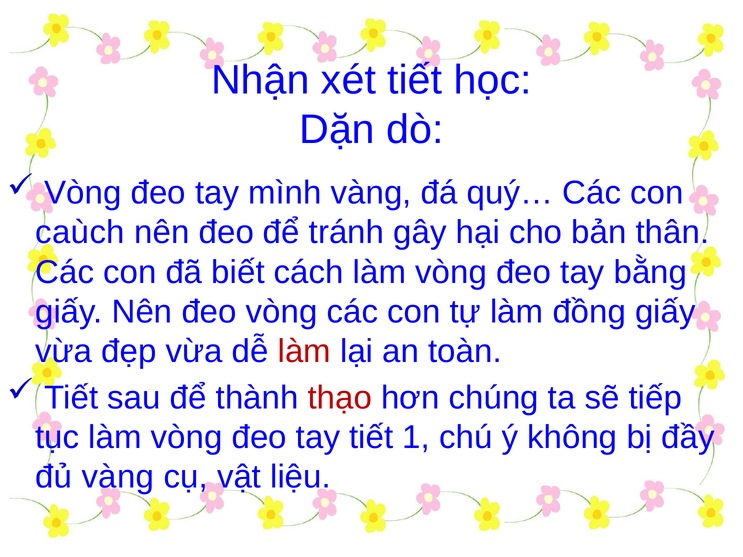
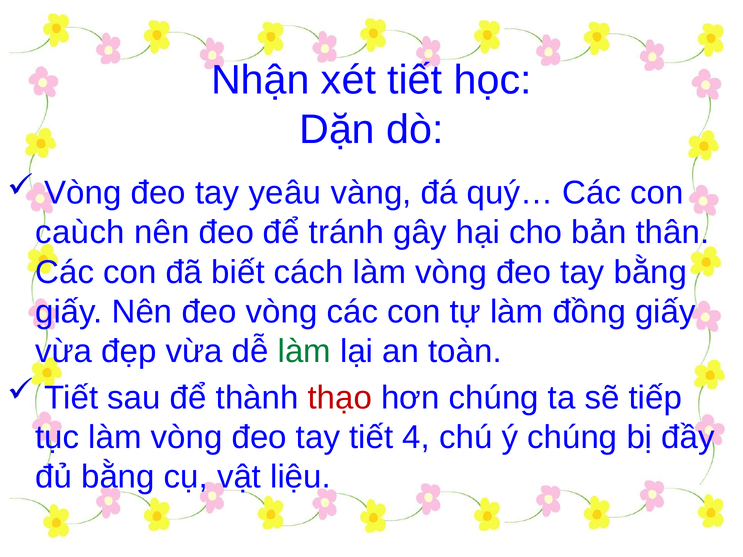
mình: mình -> yeâu
làm at (304, 352) colour: red -> green
1: 1 -> 4
ý không: không -> chúng
đủ vàng: vàng -> bằng
